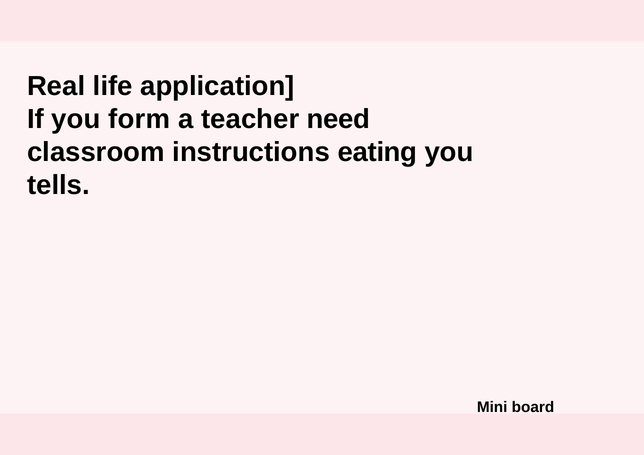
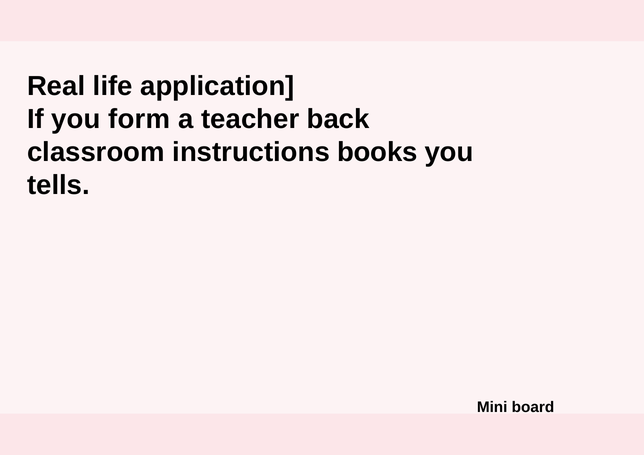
need: need -> back
eating: eating -> books
